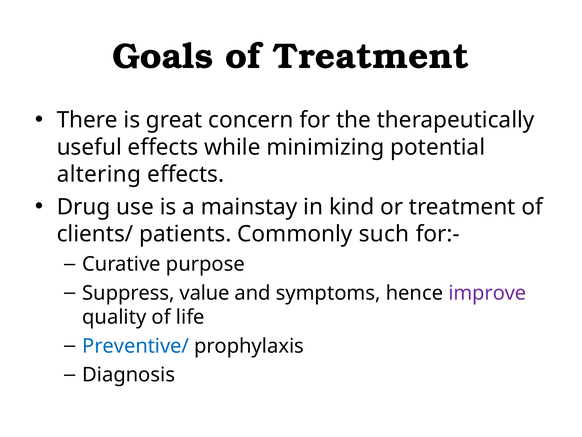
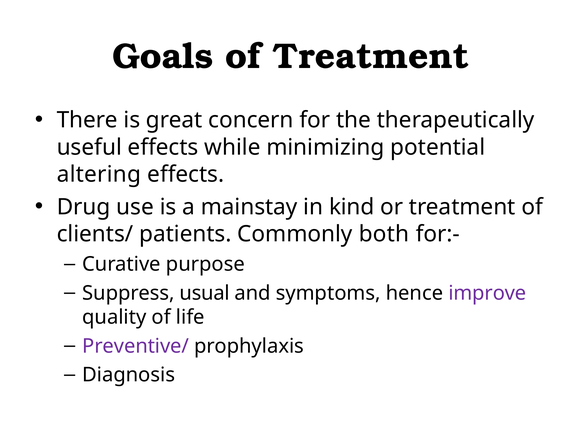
such: such -> both
value: value -> usual
Preventive/ colour: blue -> purple
